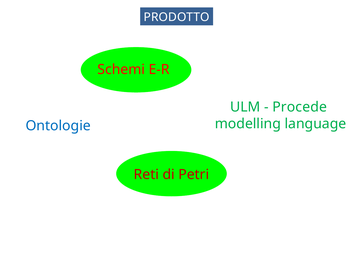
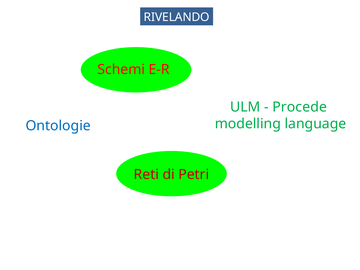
PRODOTTO: PRODOTTO -> RIVELANDO
